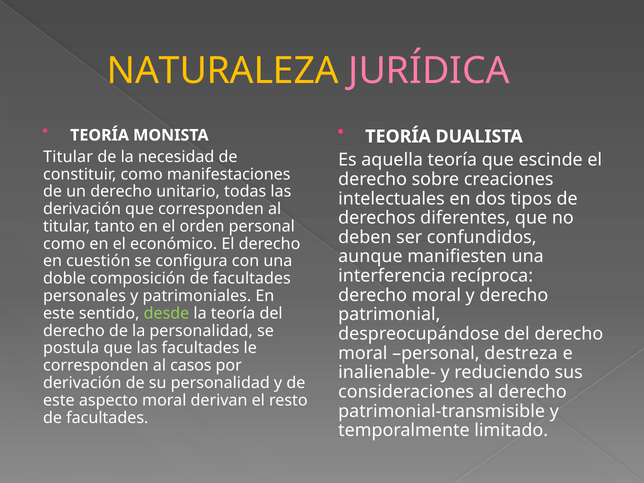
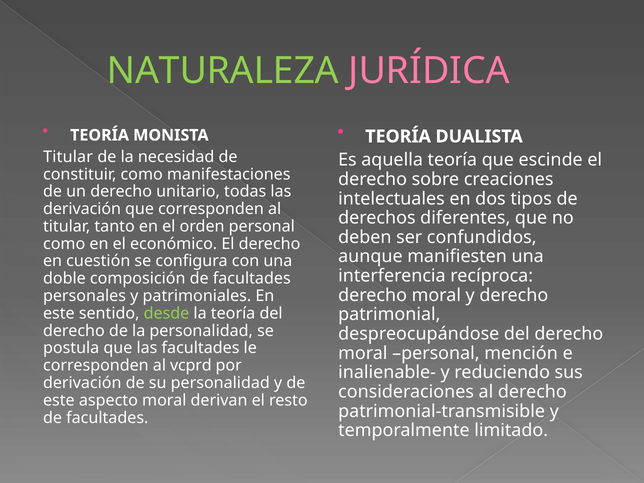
NATURALEZA colour: yellow -> light green
destreza: destreza -> mención
casos: casos -> vcprd
